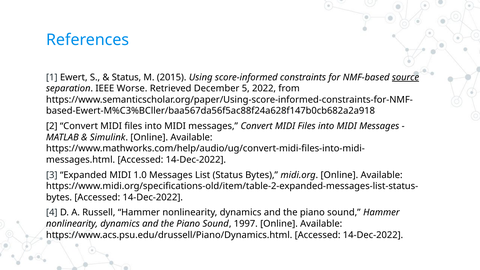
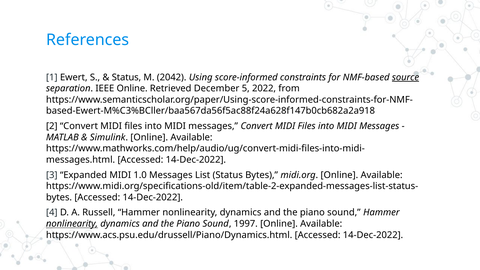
2015: 2015 -> 2042
IEEE Worse: Worse -> Online
nonlinearity at (72, 224) underline: none -> present
